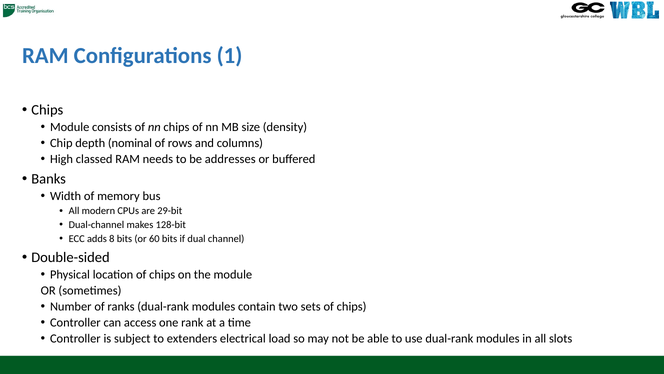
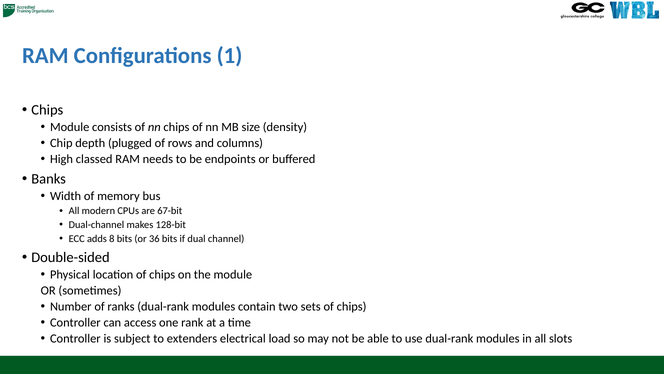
nominal: nominal -> plugged
addresses: addresses -> endpoints
29-bit: 29-bit -> 67-bit
60: 60 -> 36
